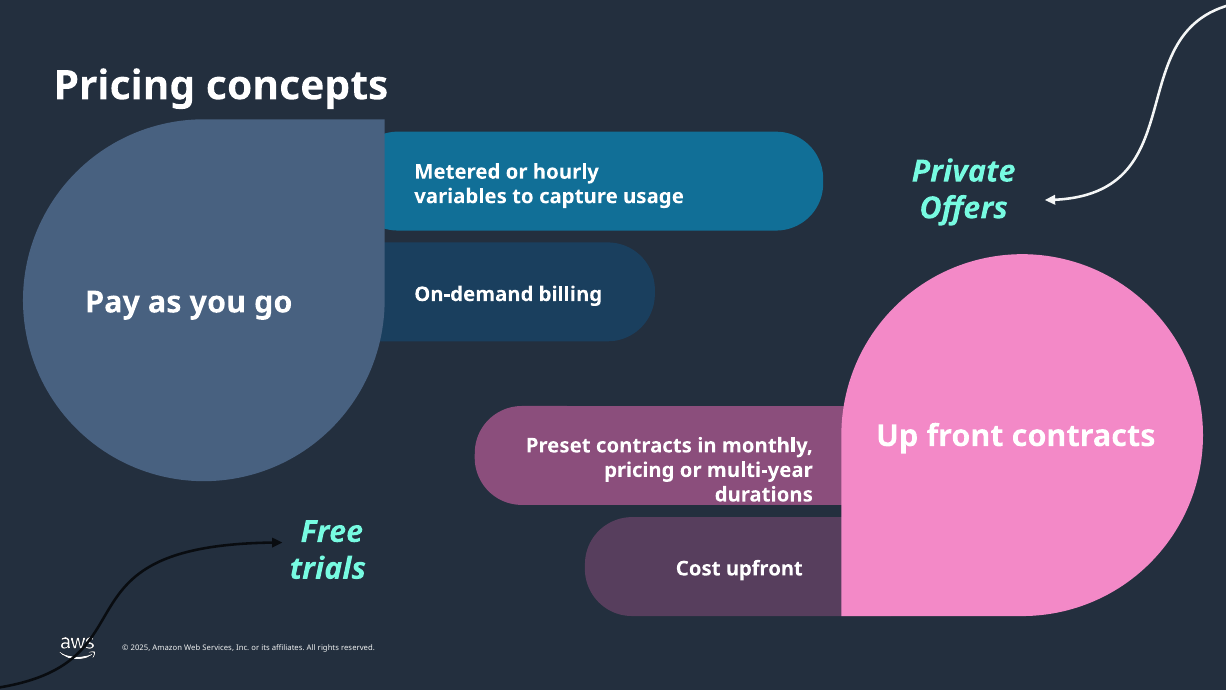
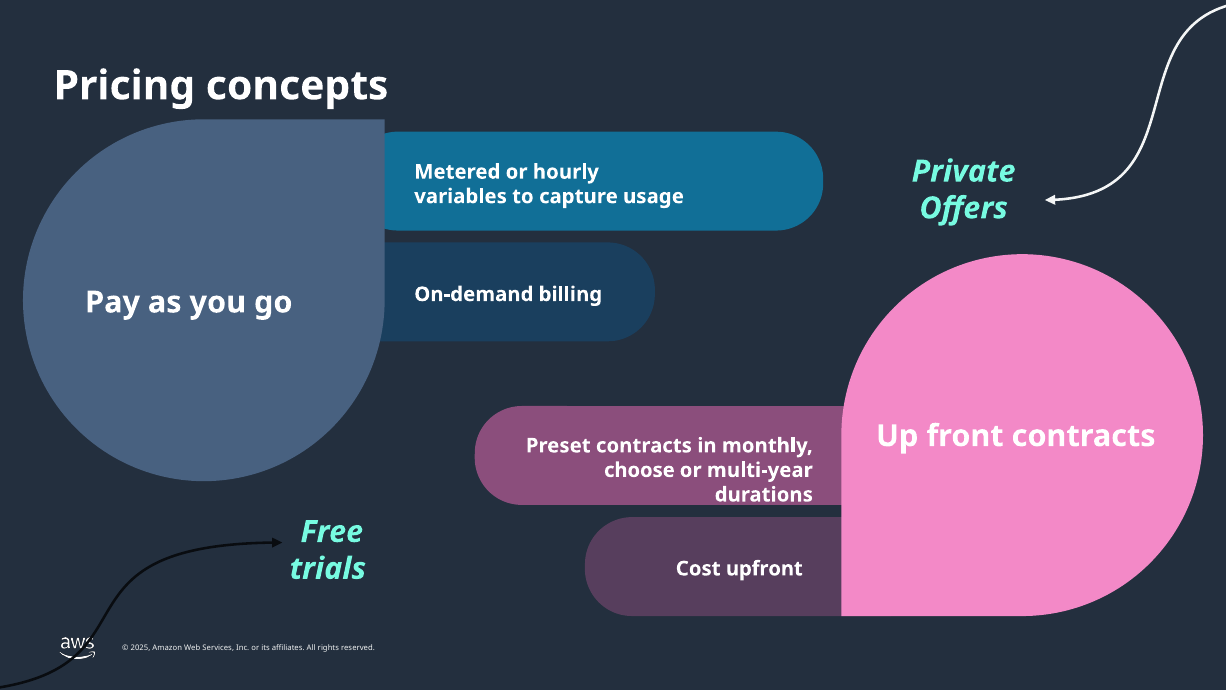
pricing at (639, 470): pricing -> choose
